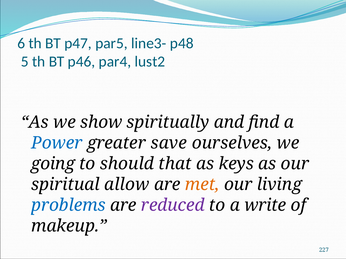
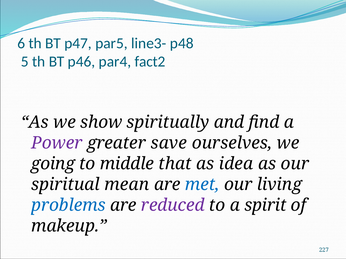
lust2: lust2 -> fact2
Power colour: blue -> purple
should: should -> middle
keys: keys -> idea
allow: allow -> mean
met colour: orange -> blue
write: write -> spirit
